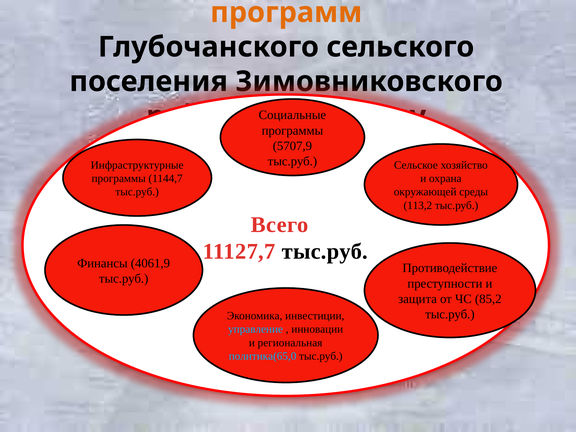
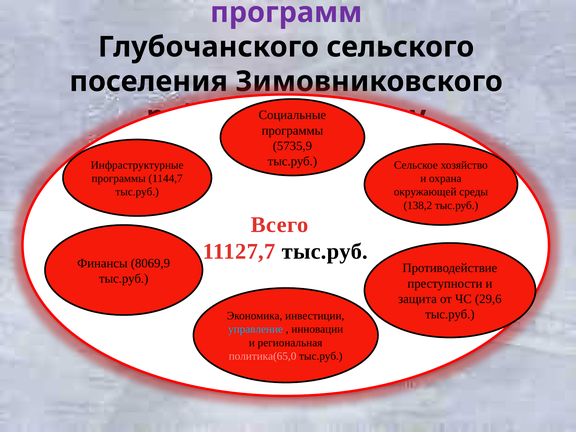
программ colour: orange -> purple
5707,9: 5707,9 -> 5735,9
113,2: 113,2 -> 138,2
4061,9: 4061,9 -> 8069,9
85,2: 85,2 -> 29,6
политика(65,0 colour: light blue -> pink
